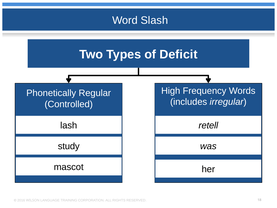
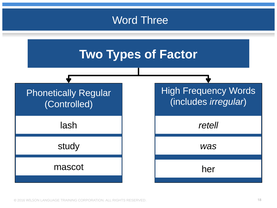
Slash: Slash -> Three
Deficit: Deficit -> Factor
